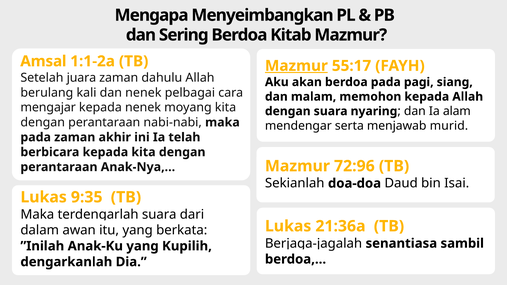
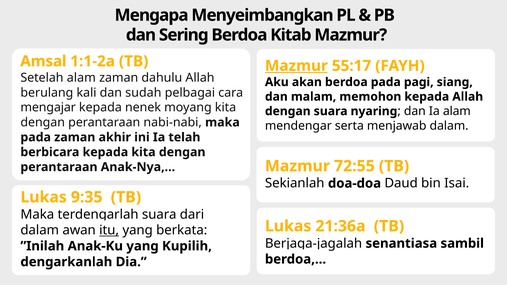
Setelah juara: juara -> alam
dan nenek: nenek -> sudah
menjawab murid: murid -> dalam
72:96: 72:96 -> 72:55
itu underline: none -> present
